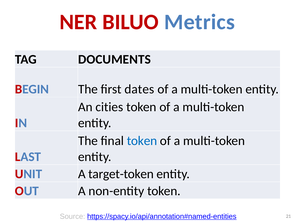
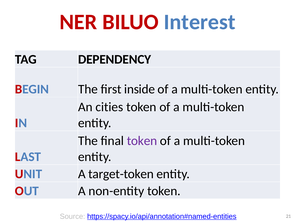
Metrics: Metrics -> Interest
DOCUMENTS: DOCUMENTS -> DEPENDENCY
dates: dates -> inside
token at (142, 141) colour: blue -> purple
